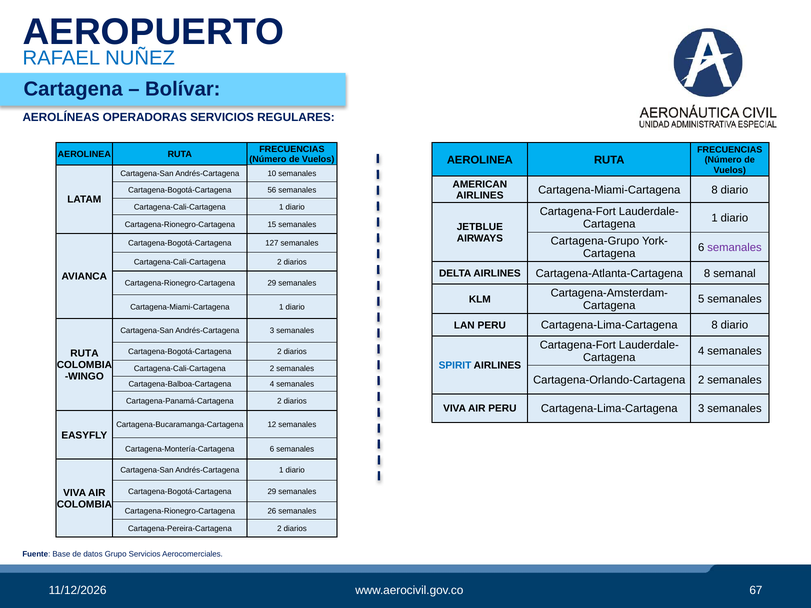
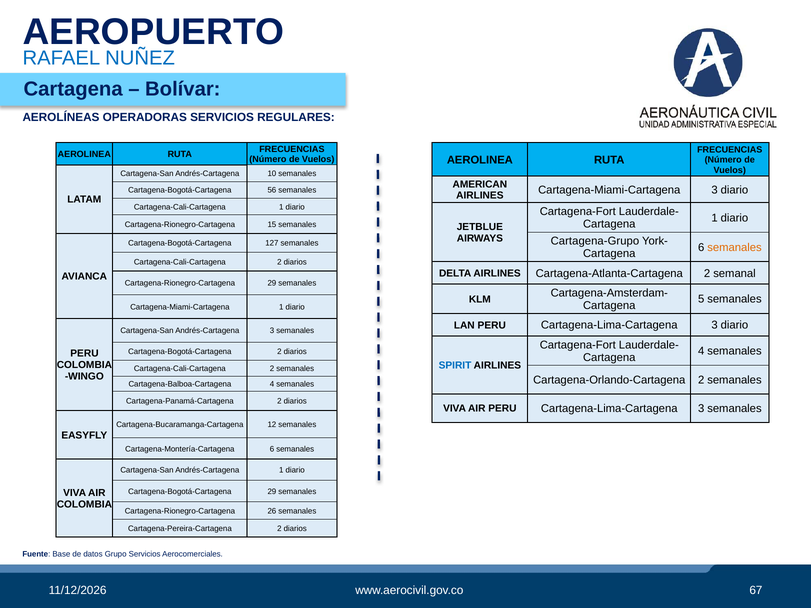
Cartagena-Miami-Cartagena 8: 8 -> 3
semanales at (734, 247) colour: purple -> orange
Cartagena-Atlanta-Cartagena 8: 8 -> 2
LAN PERU Cartagena-Lima-Cartagena 8: 8 -> 3
RUTA at (84, 354): RUTA -> PERU
